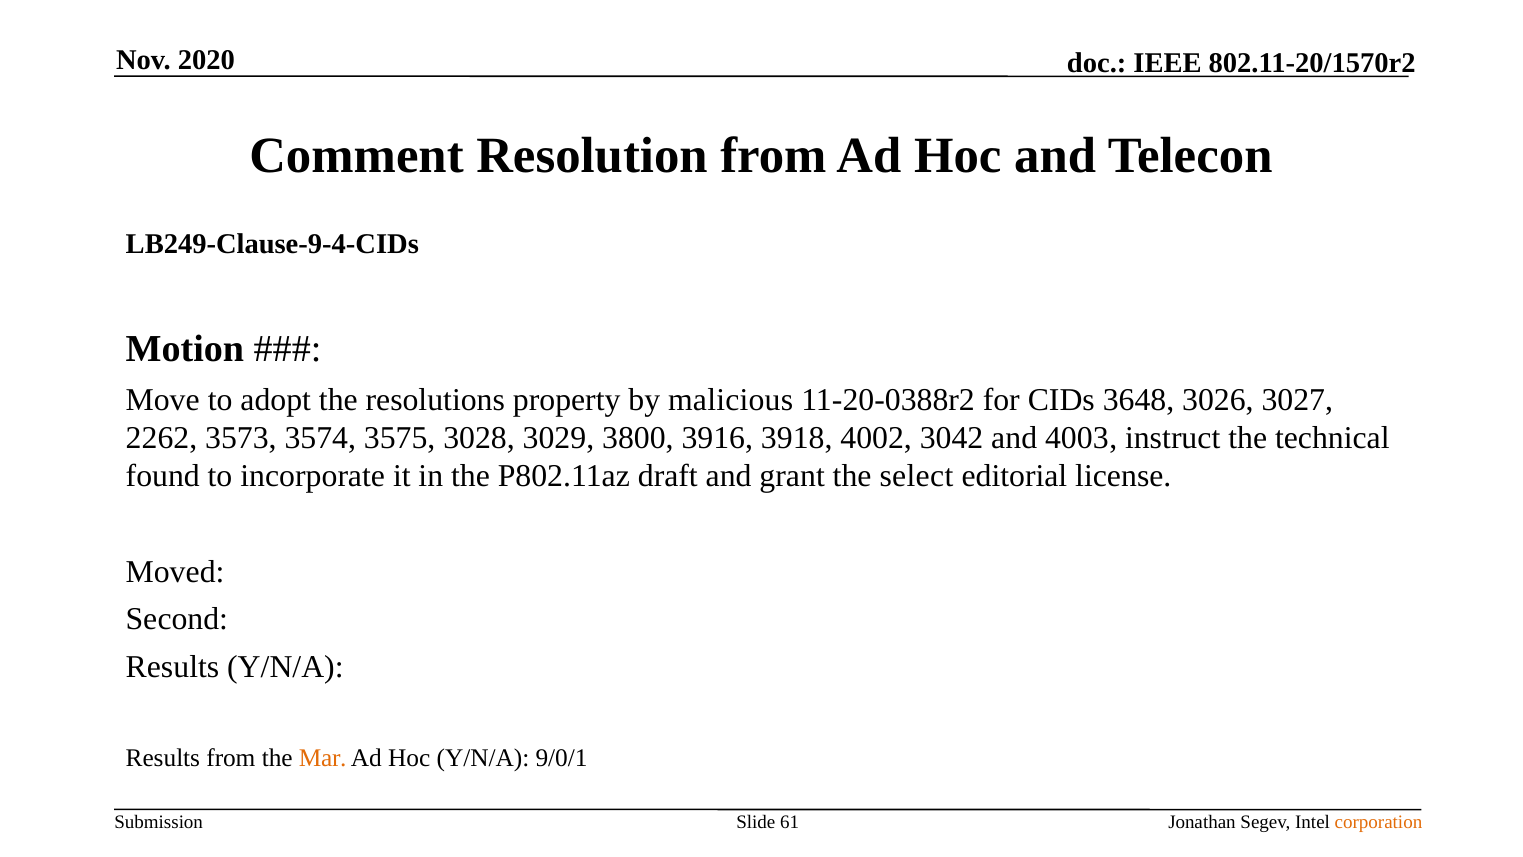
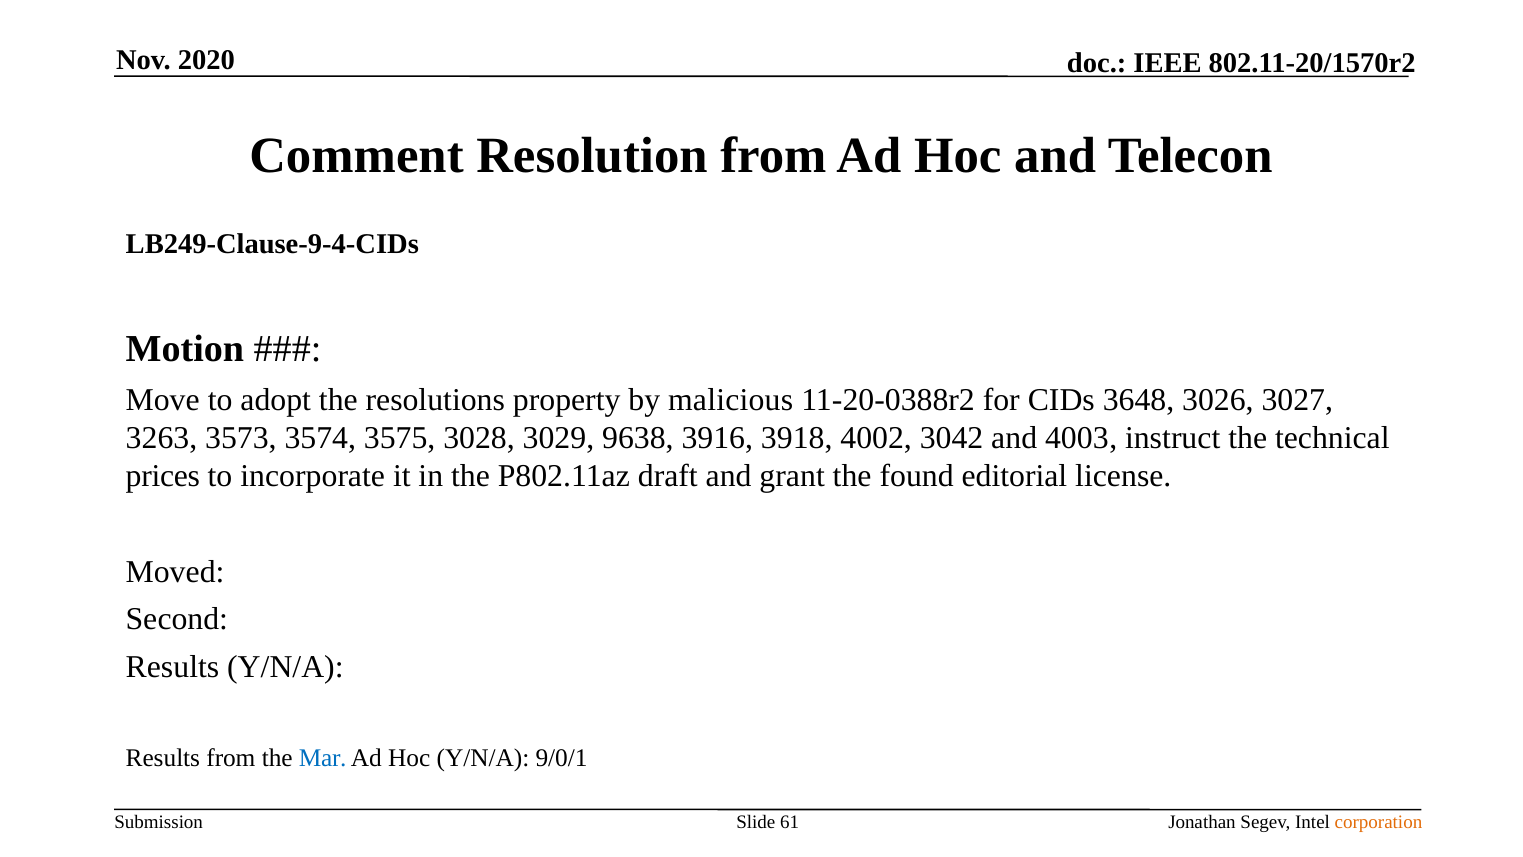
2262: 2262 -> 3263
3800: 3800 -> 9638
found: found -> prices
select: select -> found
Mar colour: orange -> blue
